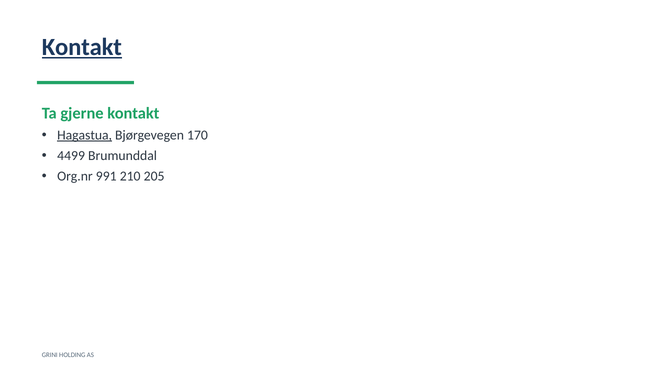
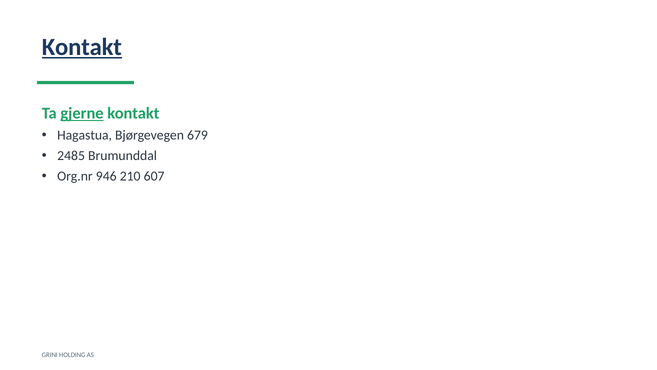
gjerne underline: none -> present
Hagastua underline: present -> none
170: 170 -> 679
4499: 4499 -> 2485
991: 991 -> 946
205: 205 -> 607
